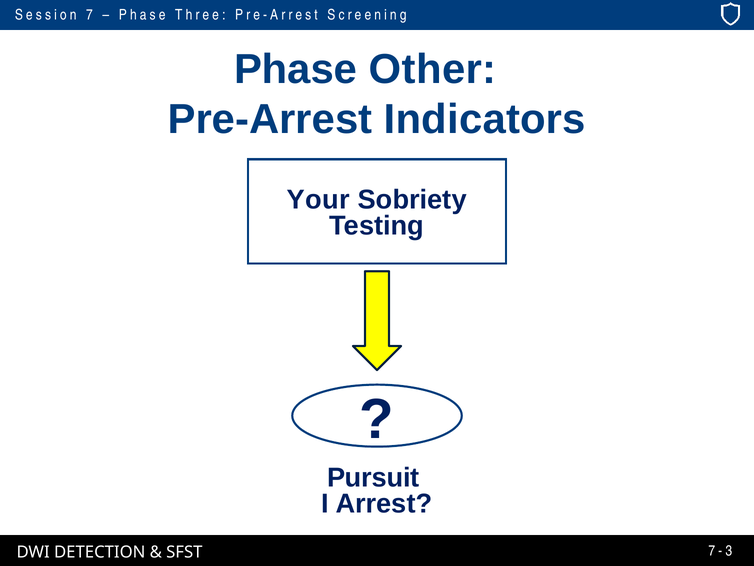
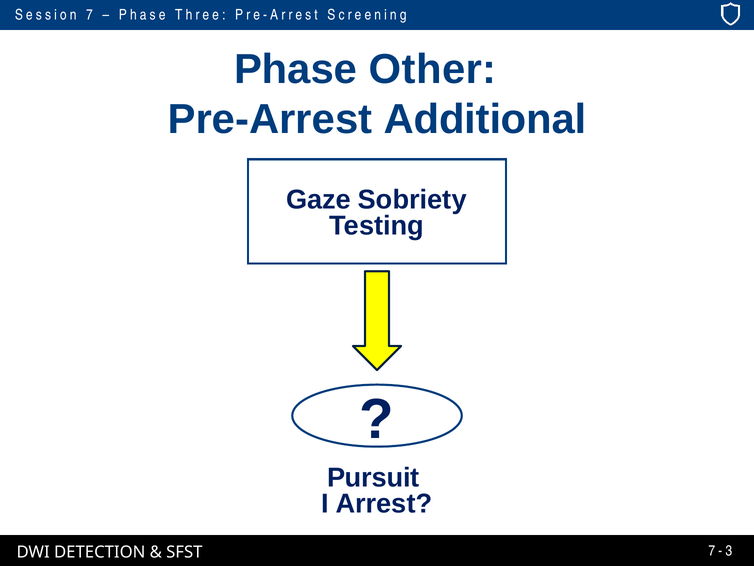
Indicators: Indicators -> Additional
Your: Your -> Gaze
